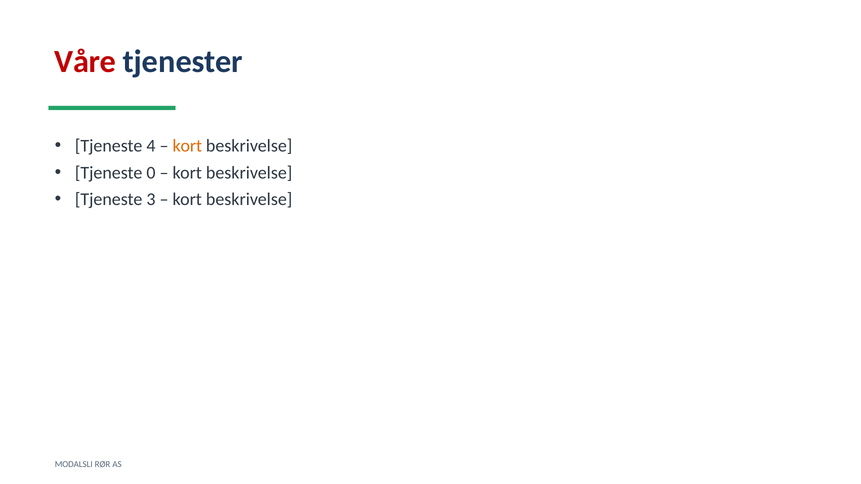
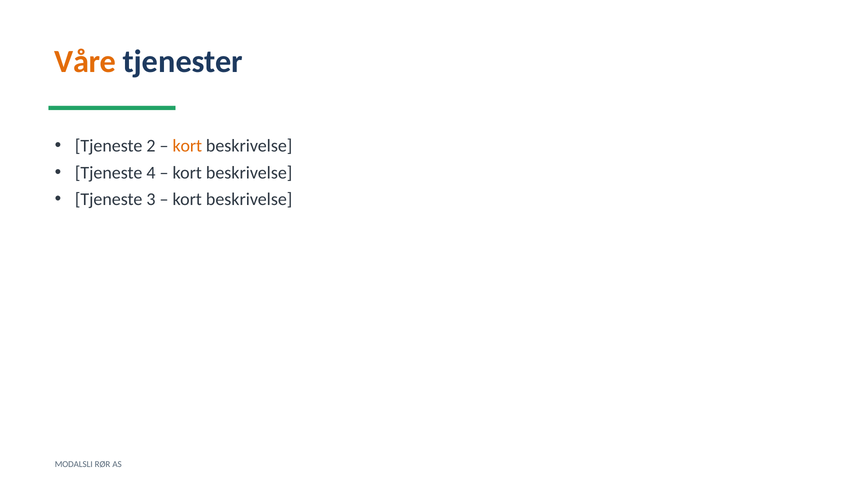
Våre colour: red -> orange
4: 4 -> 2
0: 0 -> 4
